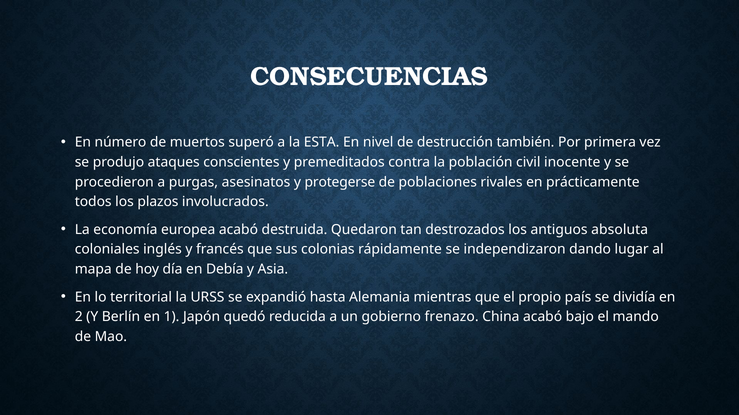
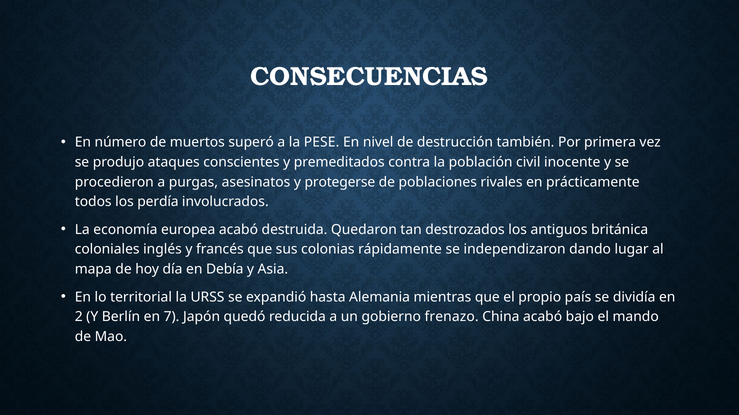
ESTA: ESTA -> PESE
plazos: plazos -> perdía
absoluta: absoluta -> británica
1: 1 -> 7
